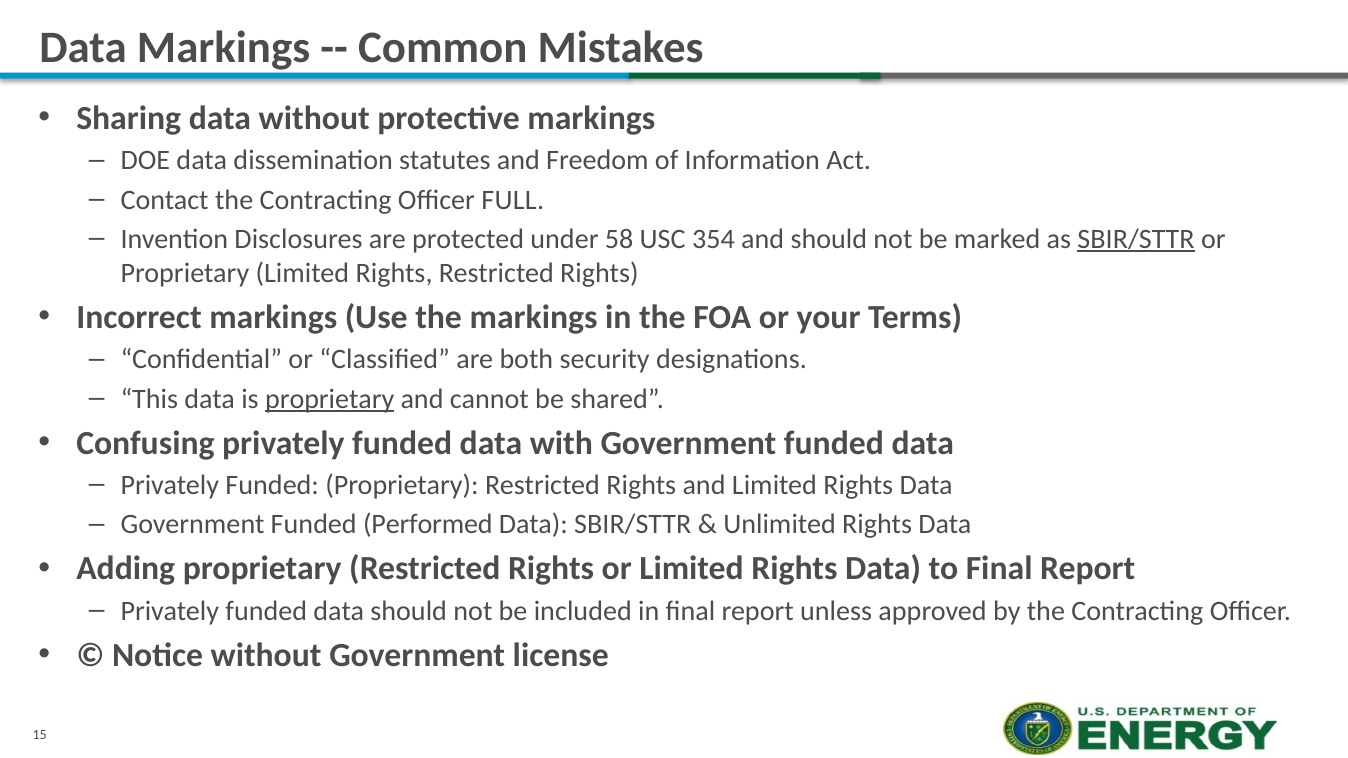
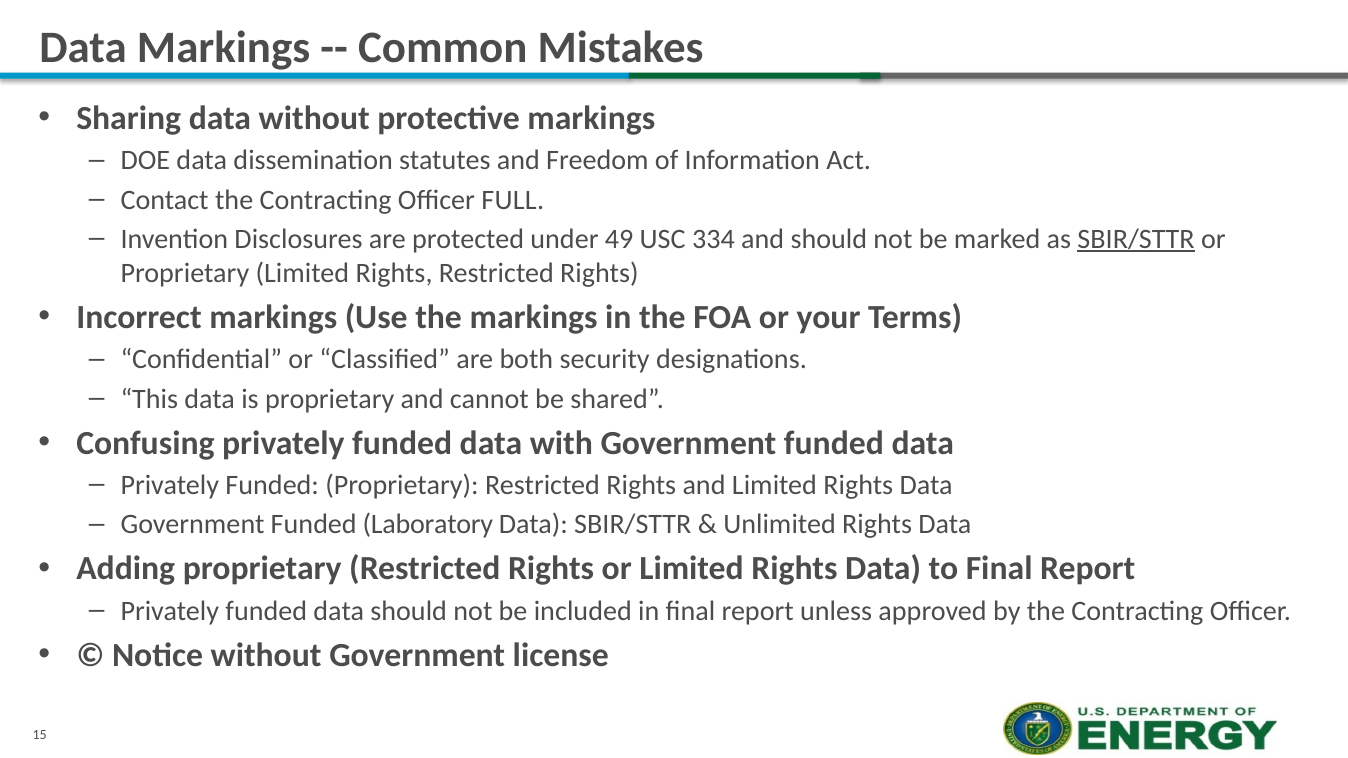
58: 58 -> 49
354: 354 -> 334
proprietary at (330, 399) underline: present -> none
Performed: Performed -> Laboratory
